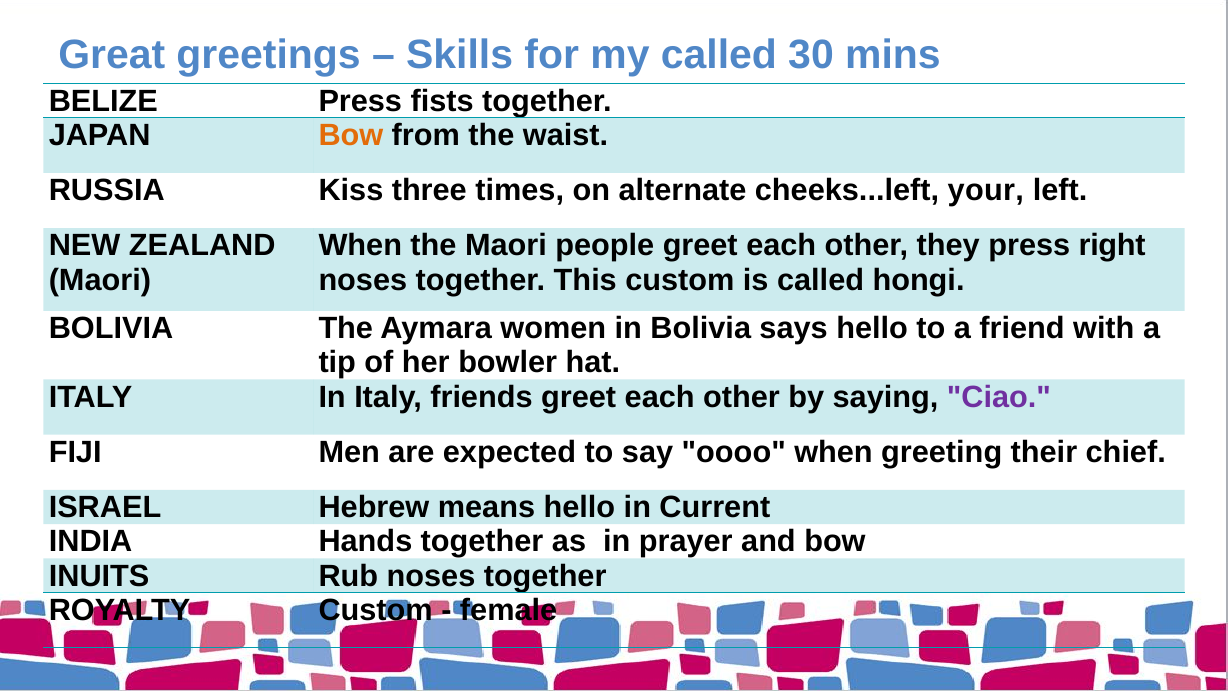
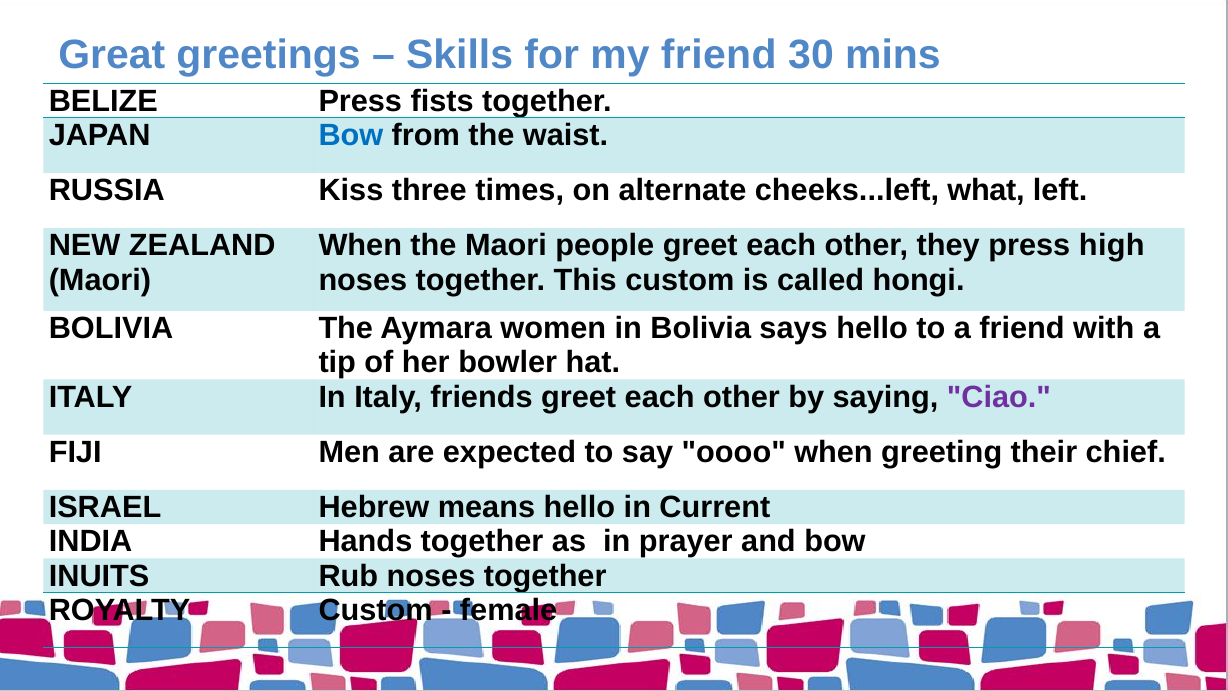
my called: called -> friend
Bow at (351, 135) colour: orange -> blue
your: your -> what
right: right -> high
